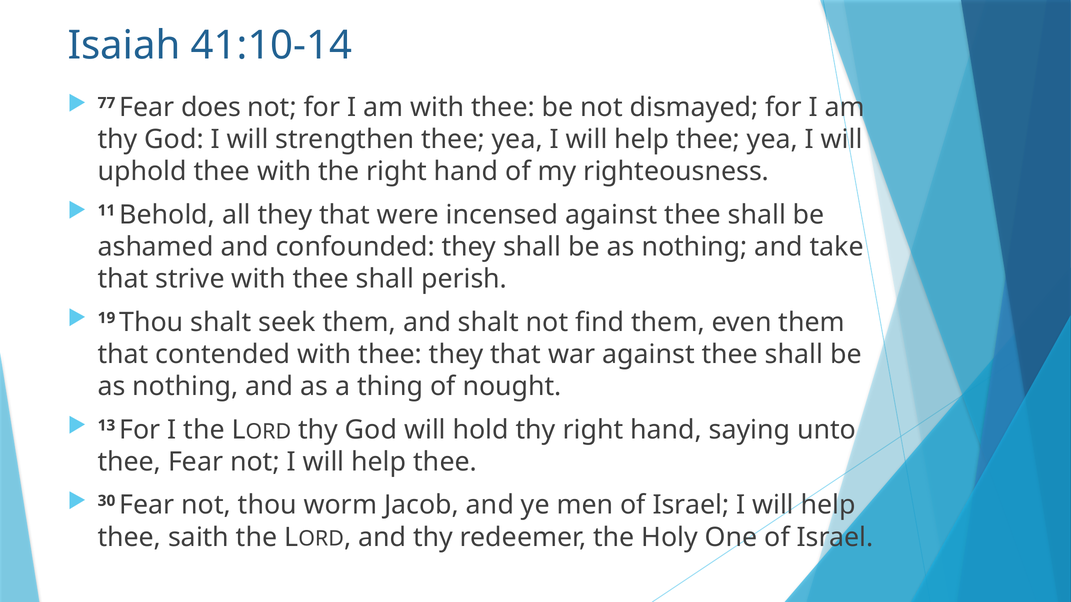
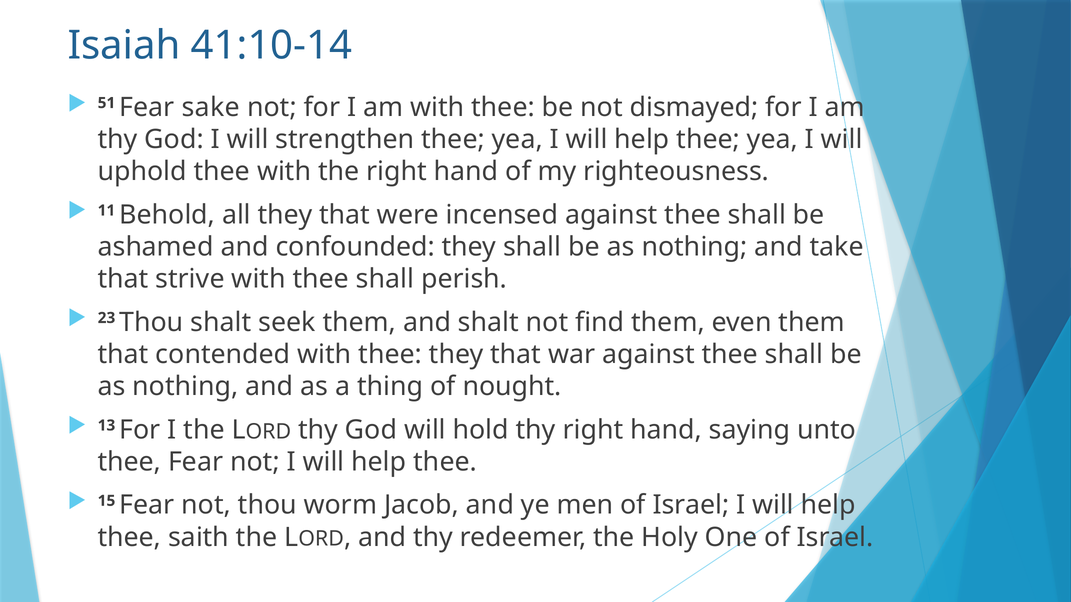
77: 77 -> 51
does: does -> sake
19: 19 -> 23
30: 30 -> 15
